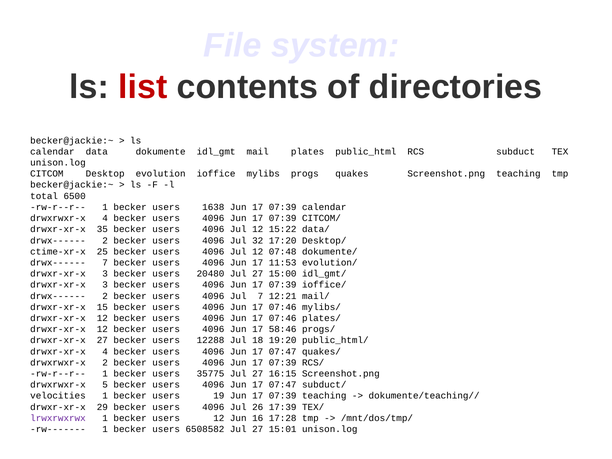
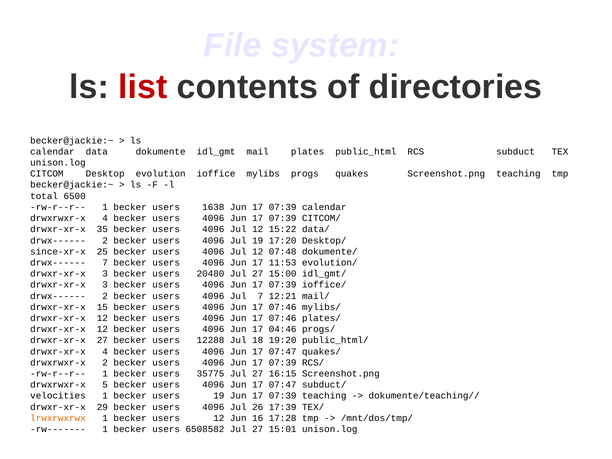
Jul 32: 32 -> 19
ctime-xr-x: ctime-xr-x -> since-xr-x
58:46: 58:46 -> 04:46
lrwxrwxrwx colour: purple -> orange
